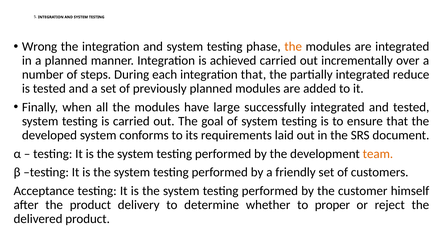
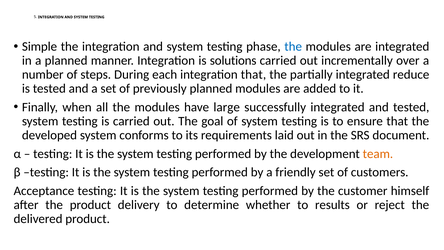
Wrong: Wrong -> Simple
the at (293, 47) colour: orange -> blue
achieved: achieved -> solutions
proper: proper -> results
